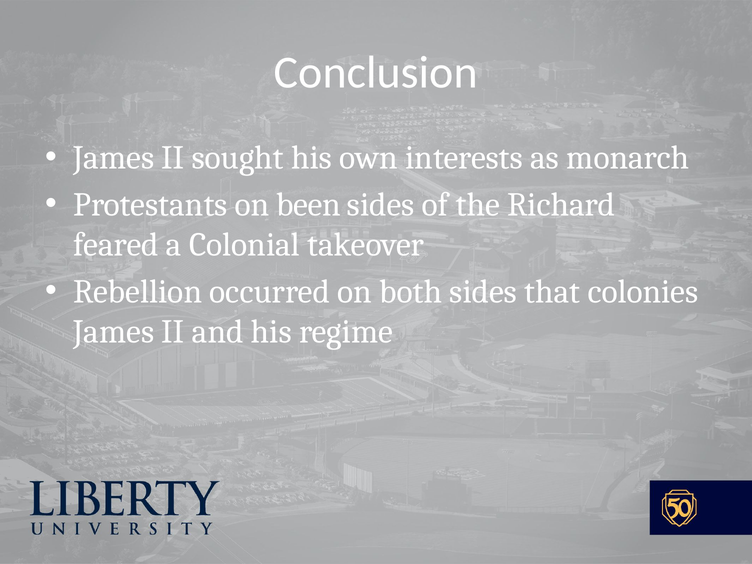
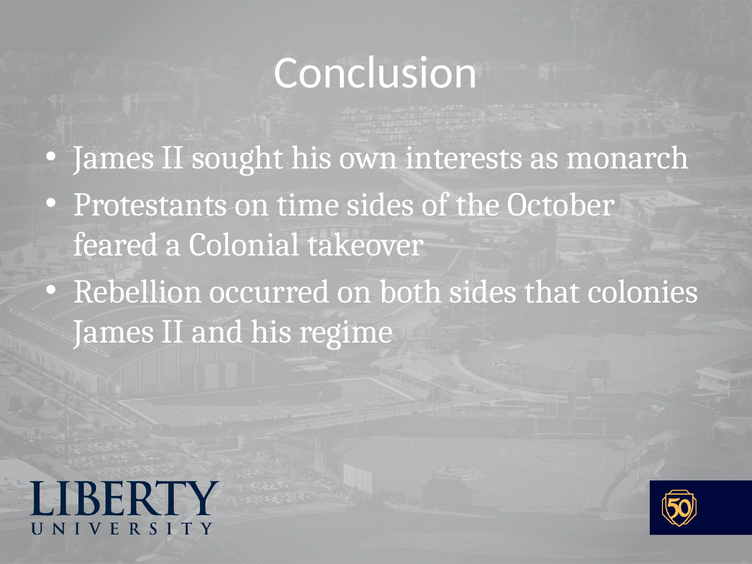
been: been -> time
Richard: Richard -> October
